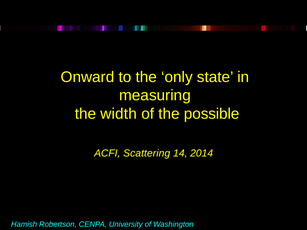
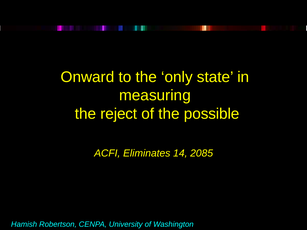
width: width -> reject
Scattering: Scattering -> Eliminates
2014: 2014 -> 2085
